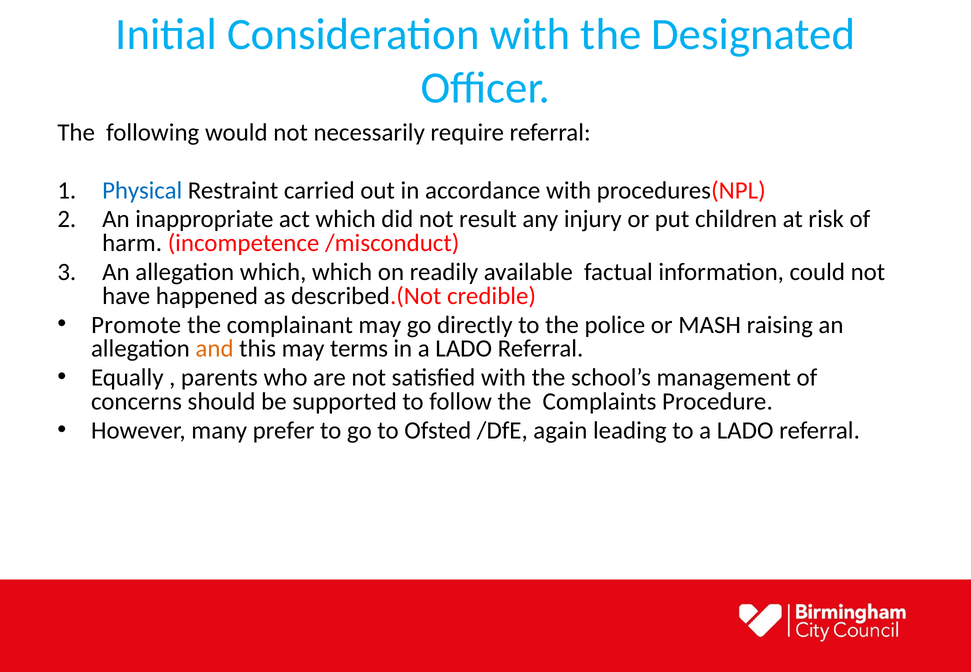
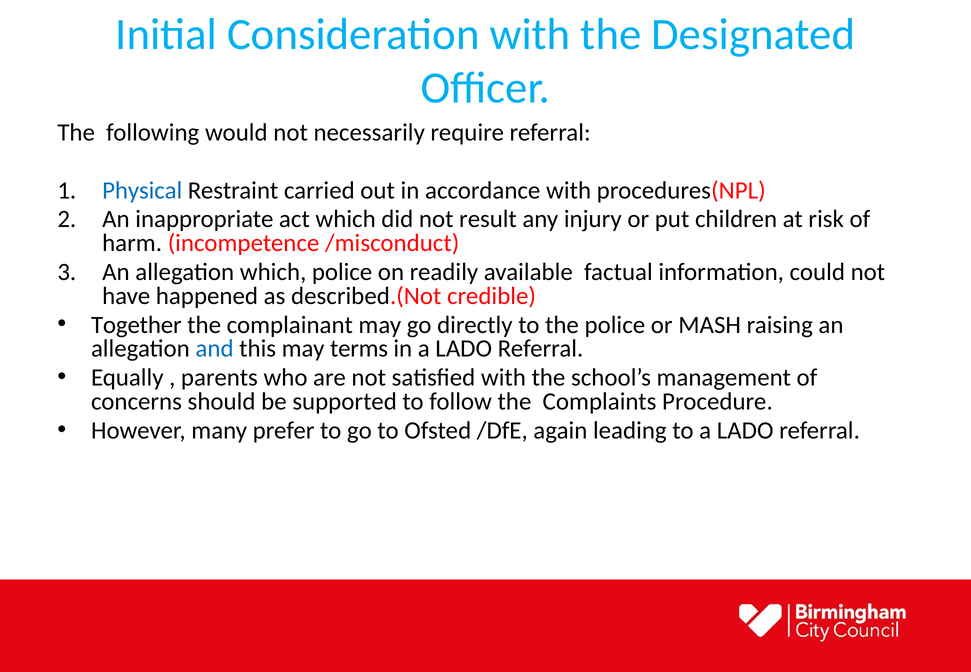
which which: which -> police
Promote: Promote -> Together
and colour: orange -> blue
